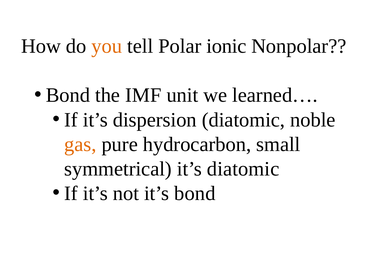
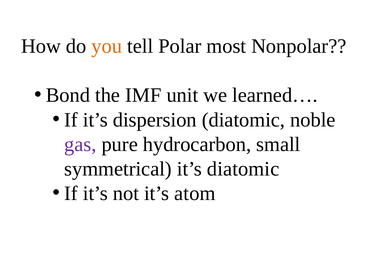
ionic: ionic -> most
gas colour: orange -> purple
it’s bond: bond -> atom
